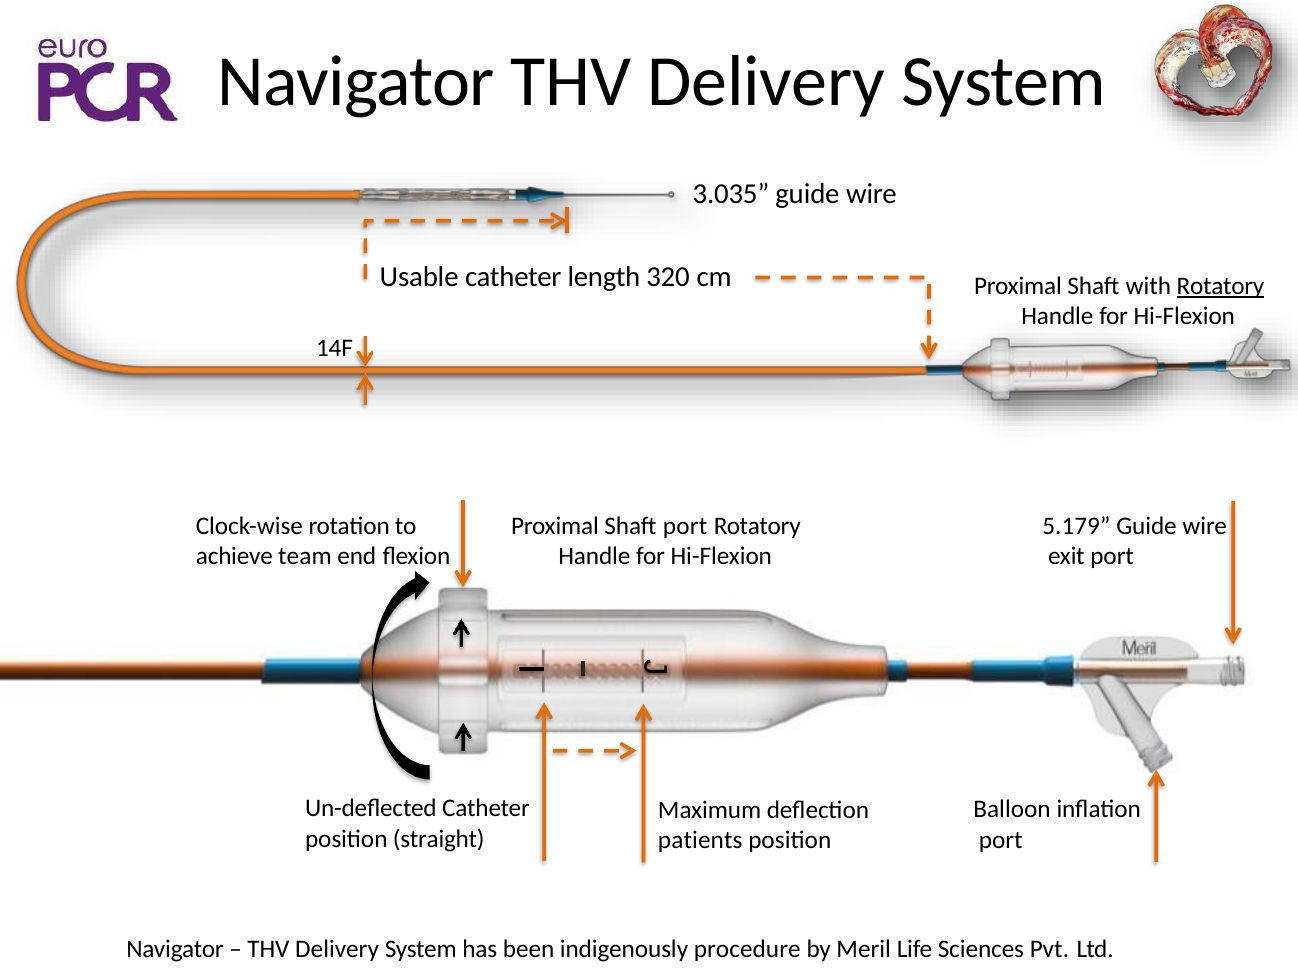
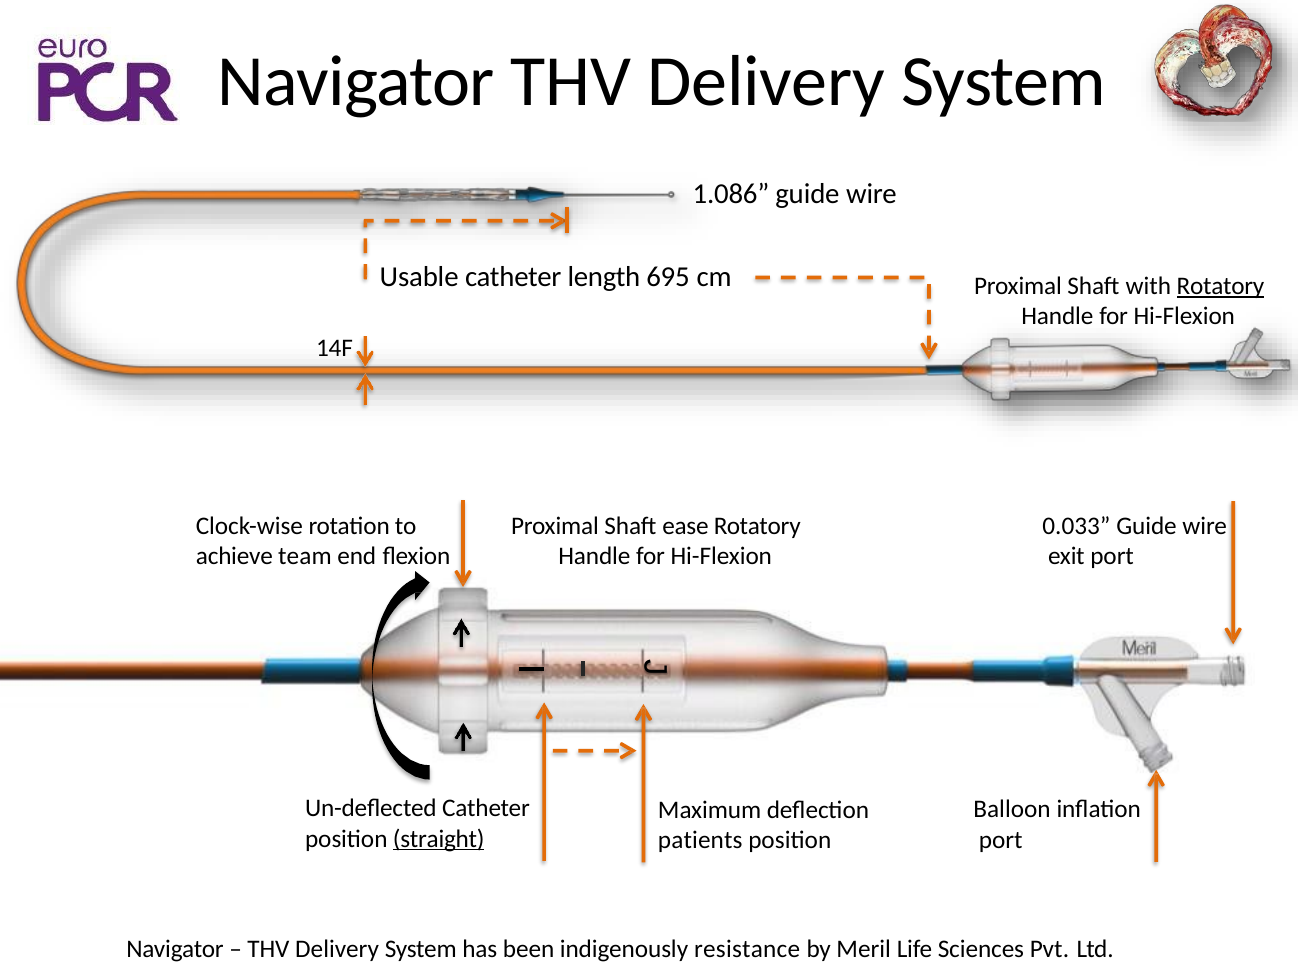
3.035: 3.035 -> 1.086
320: 320 -> 695
Shaft port: port -> ease
5.179: 5.179 -> 0.033
straight underline: none -> present
procedure: procedure -> resistance
